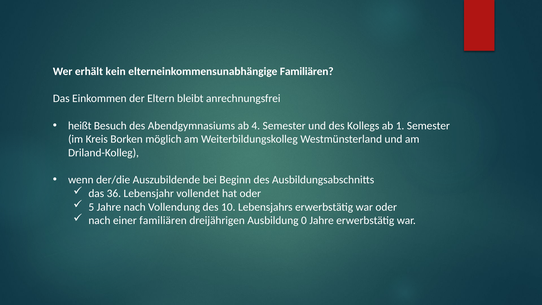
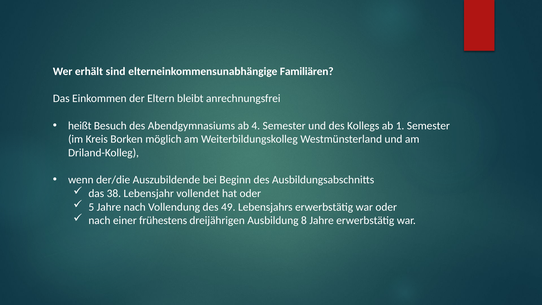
kein: kein -> sind
36: 36 -> 38
10: 10 -> 49
einer familiären: familiären -> frühestens
0: 0 -> 8
